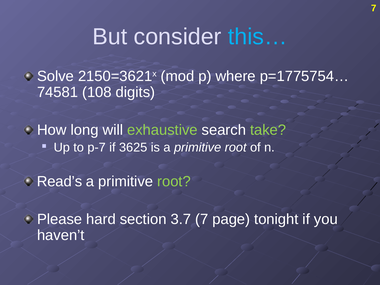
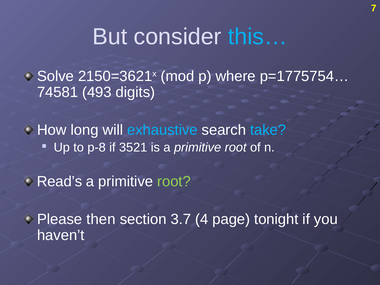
108: 108 -> 493
exhaustive colour: light green -> light blue
take colour: light green -> light blue
p-7: p-7 -> p-8
3625: 3625 -> 3521
hard: hard -> then
3.7 7: 7 -> 4
